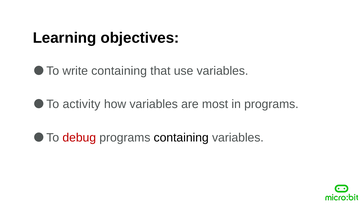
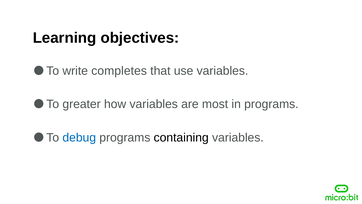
write containing: containing -> completes
activity: activity -> greater
debug colour: red -> blue
